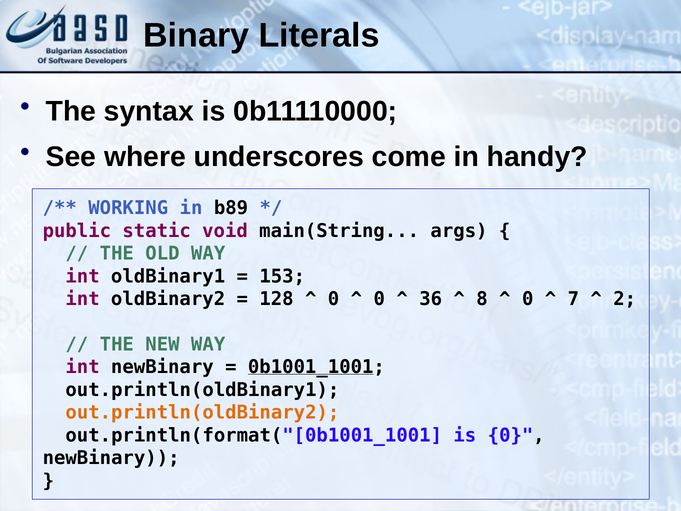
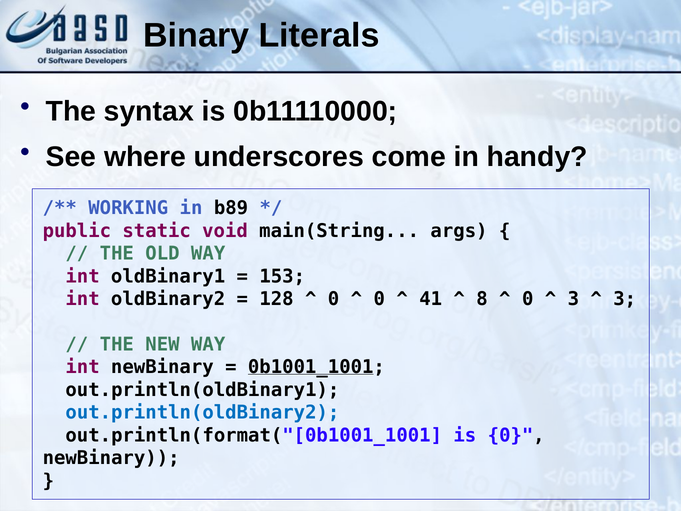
36: 36 -> 41
7 at (573, 299): 7 -> 3
2 at (625, 299): 2 -> 3
out.println(oldBinary2 colour: orange -> blue
